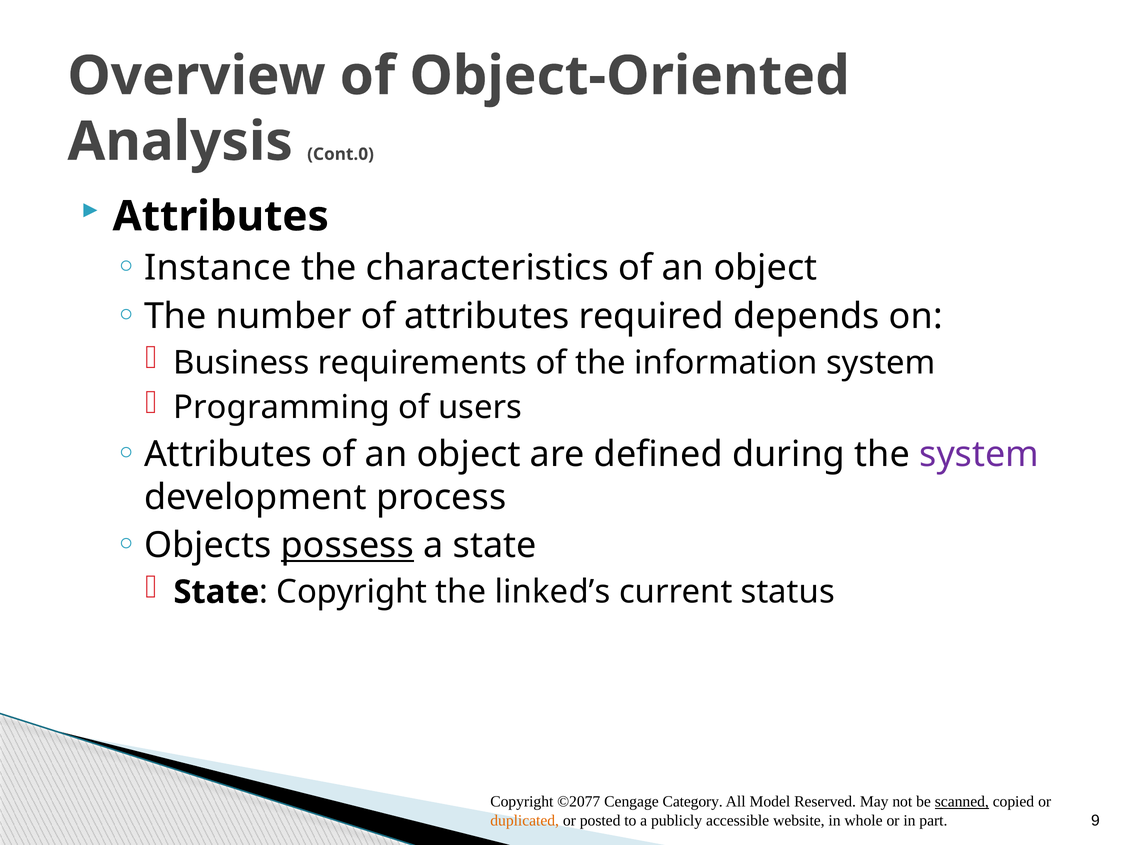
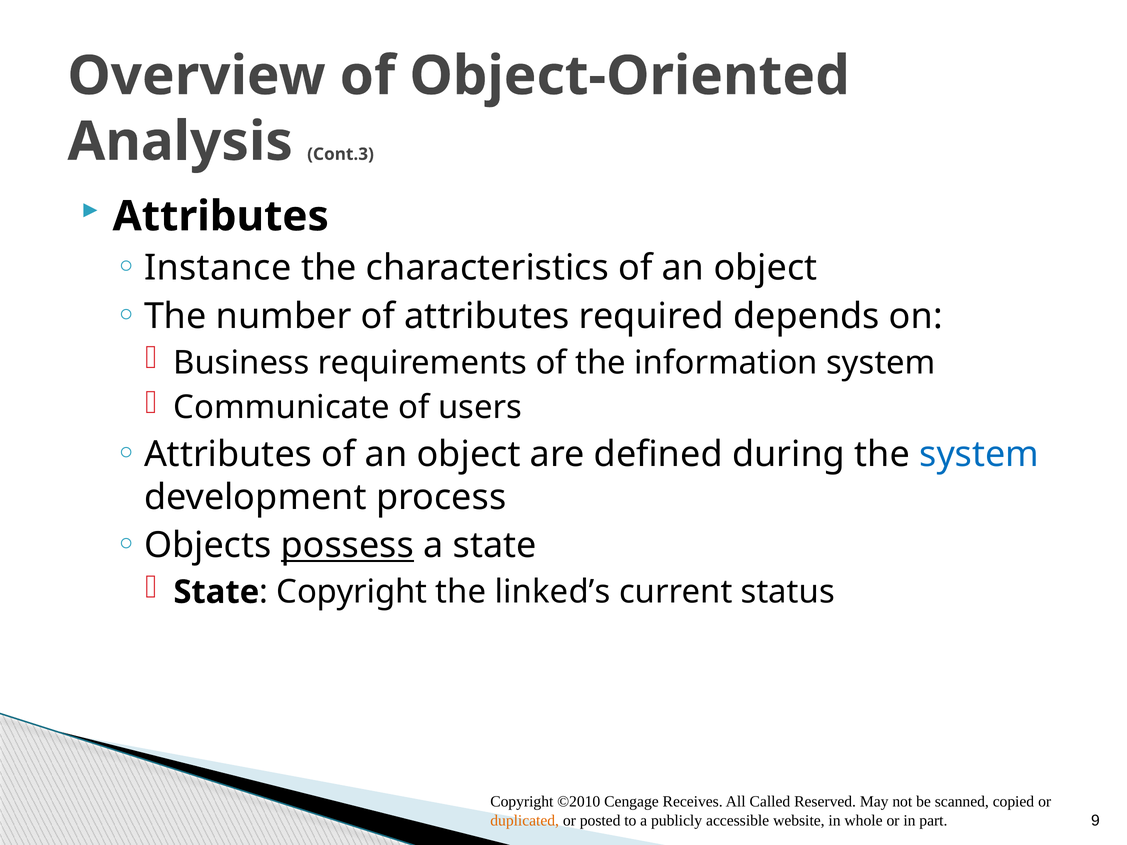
Cont.0: Cont.0 -> Cont.3
Programming: Programming -> Communicate
system at (979, 454) colour: purple -> blue
©2077: ©2077 -> ©2010
Category: Category -> Receives
Model: Model -> Called
scanned underline: present -> none
